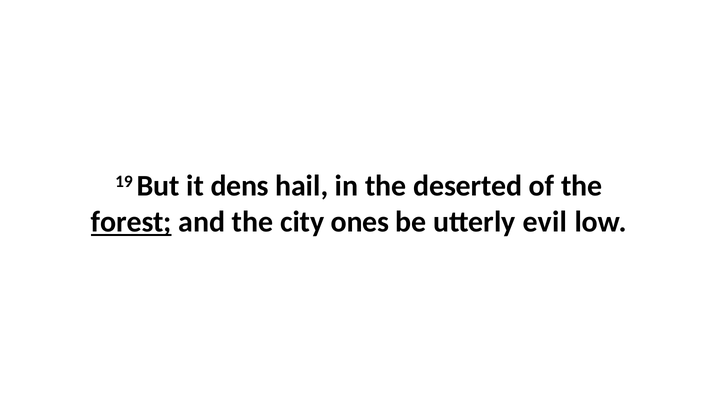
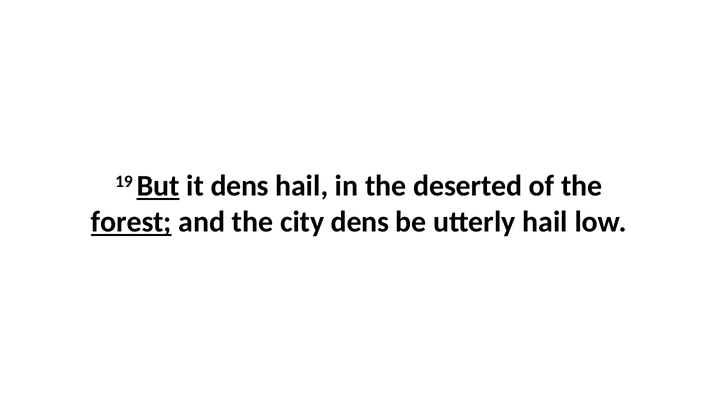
But underline: none -> present
city ones: ones -> dens
utterly evil: evil -> hail
